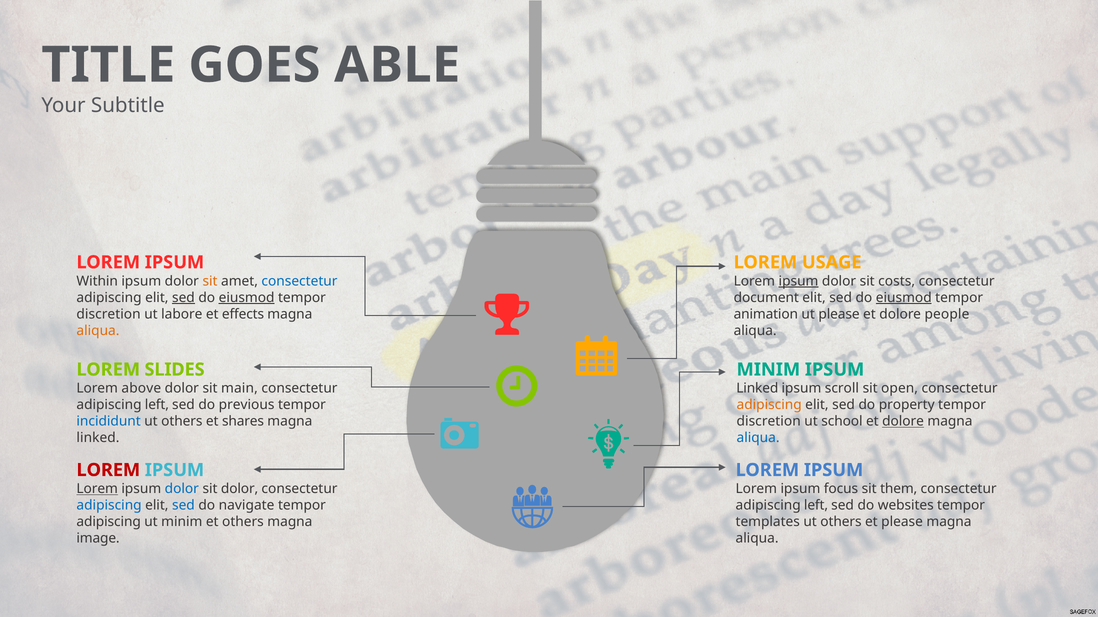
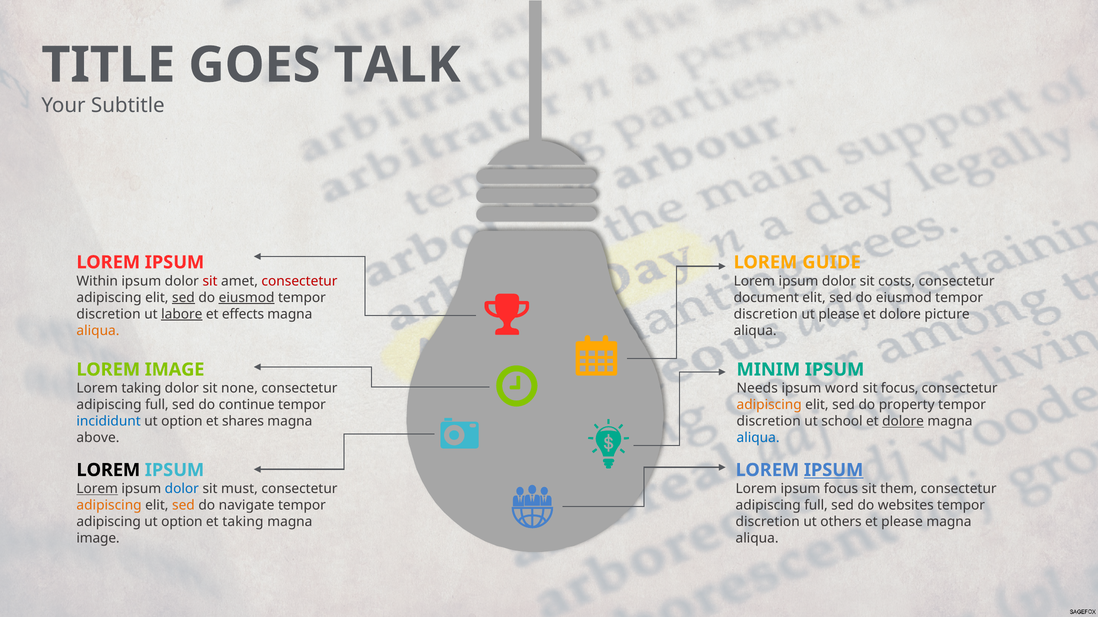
ABLE: ABLE -> TALK
USAGE: USAGE -> GUIDE
sit at (210, 281) colour: orange -> red
consectetur at (299, 281) colour: blue -> red
ipsum at (799, 281) underline: present -> none
eiusmod at (904, 298) underline: present -> none
labore underline: none -> present
animation at (766, 314): animation -> discretion
people: people -> picture
LOREM SLIDES: SLIDES -> IMAGE
Lorem above: above -> taking
main: main -> none
Linked at (757, 389): Linked -> Needs
scroll: scroll -> word
sit open: open -> focus
left at (157, 405): left -> full
previous: previous -> continue
others at (182, 422): others -> option
linked at (98, 438): linked -> above
LOREM at (108, 470) colour: red -> black
IPSUM at (834, 470) underline: none -> present
sit dolor: dolor -> must
adipiscing at (109, 506) colour: blue -> orange
sed at (183, 506) colour: blue -> orange
left at (816, 506): left -> full
minim at (182, 522): minim -> option
et others: others -> taking
templates at (768, 522): templates -> discretion
